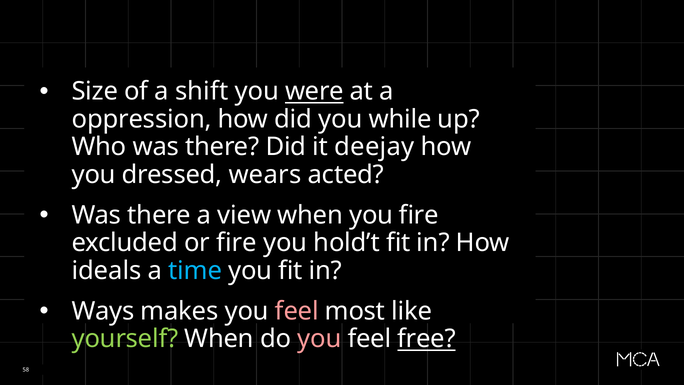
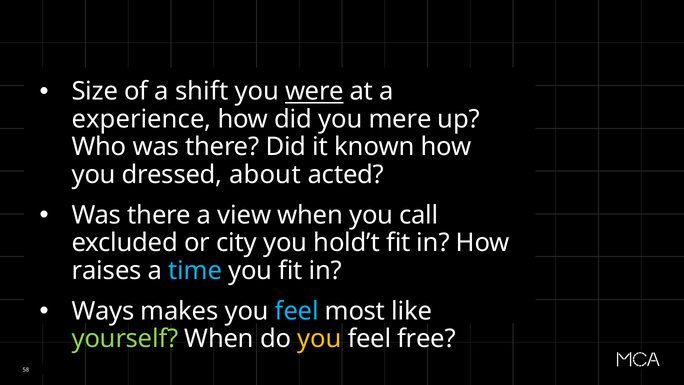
oppression: oppression -> experience
while: while -> mere
deejay: deejay -> known
wears: wears -> about
you fire: fire -> call
or fire: fire -> city
ideals: ideals -> raises
feel at (297, 311) colour: pink -> light blue
you at (319, 339) colour: pink -> yellow
free underline: present -> none
